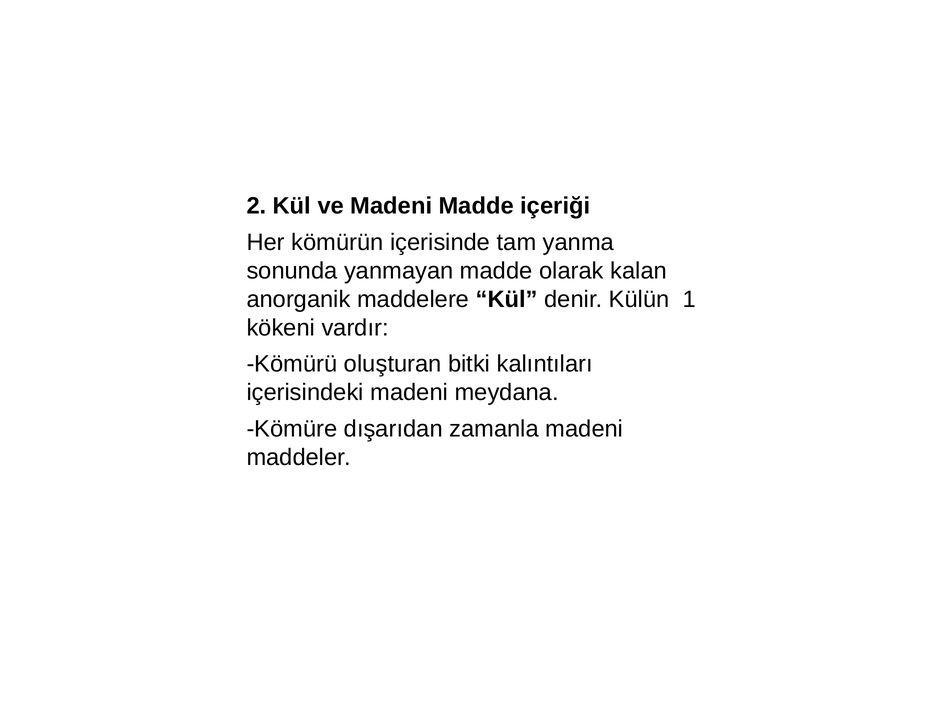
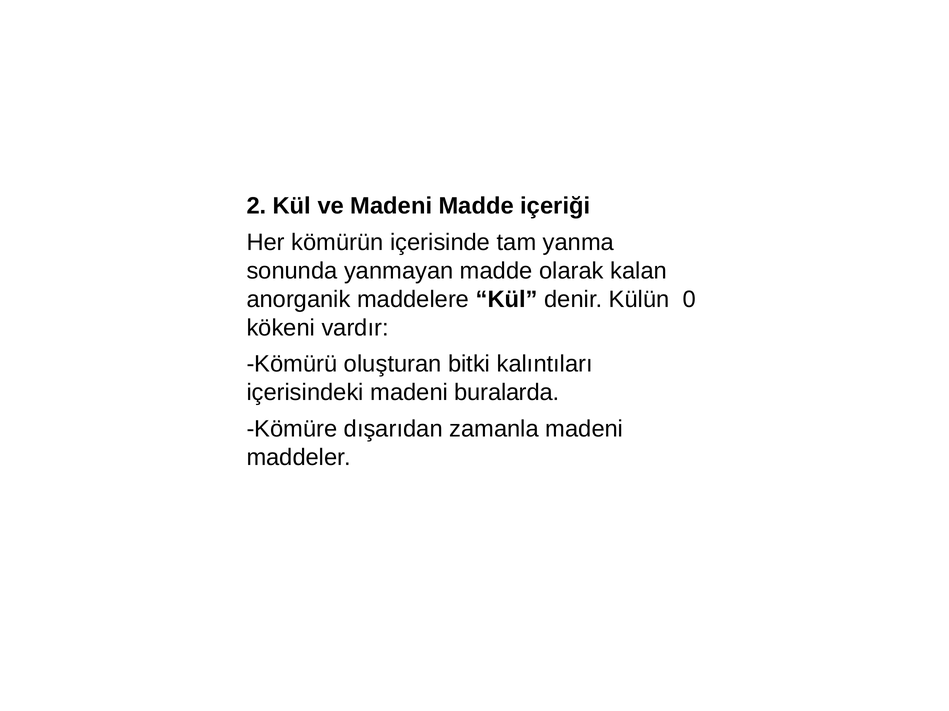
1: 1 -> 0
meydana: meydana -> buralarda
